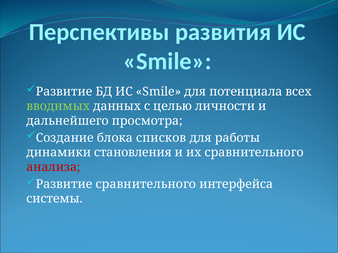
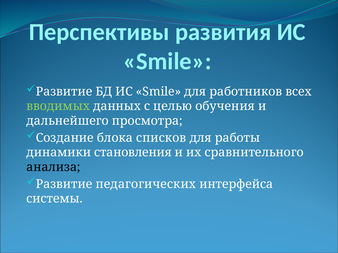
потенциала: потенциала -> работников
личности: личности -> обучения
анализа colour: red -> black
Развитие сравнительного: сравнительного -> педагогических
